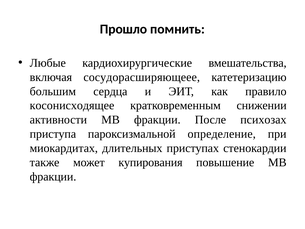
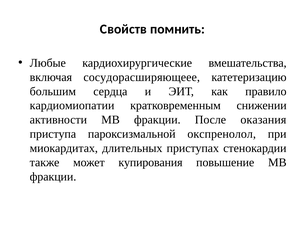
Прошло: Прошло -> Свойств
косонисходящее: косонисходящее -> кардиомиопатии
психозах: психозах -> оказания
определение: определение -> окспренолол
